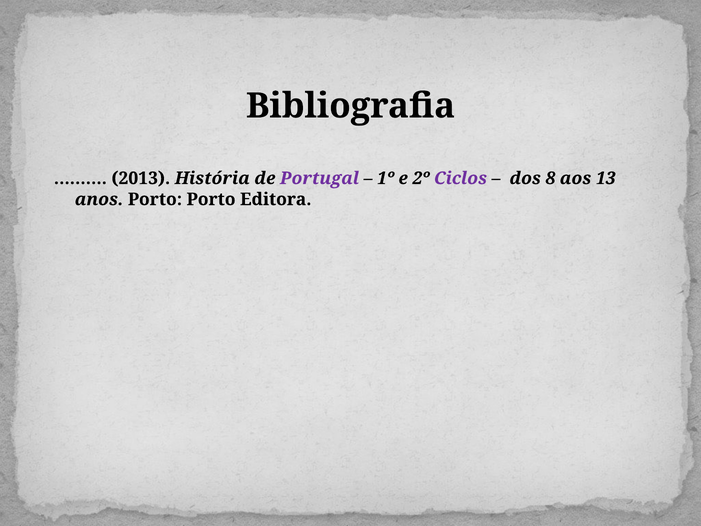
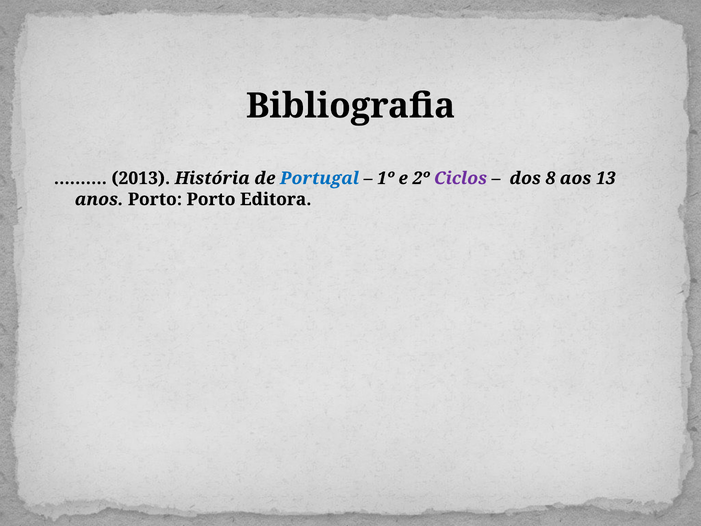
Portugal colour: purple -> blue
